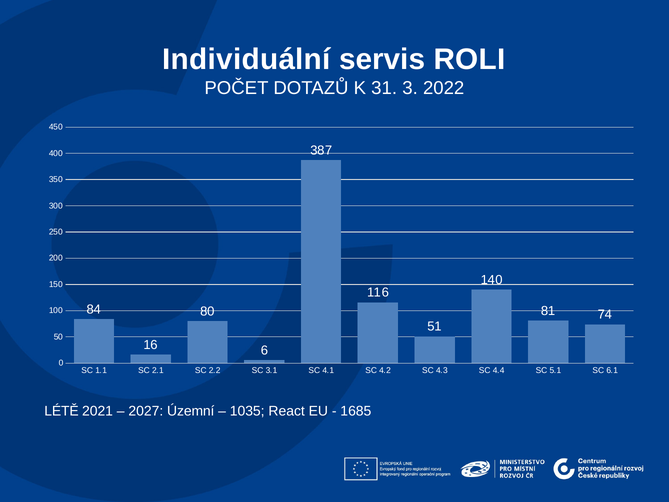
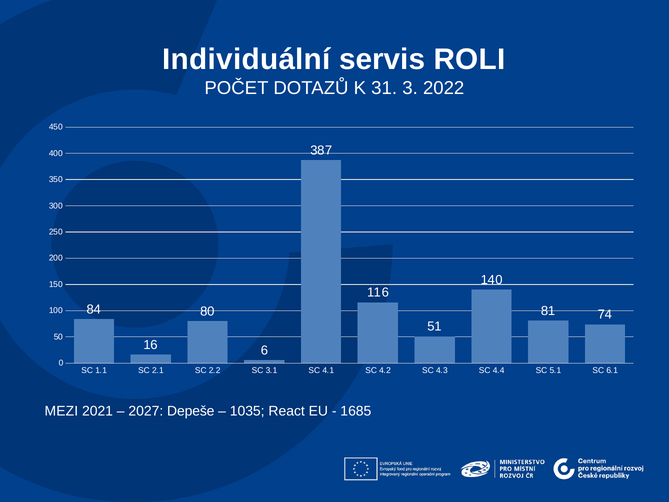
LÉTĚ: LÉTĚ -> MEZI
Územní: Územní -> Depeše
